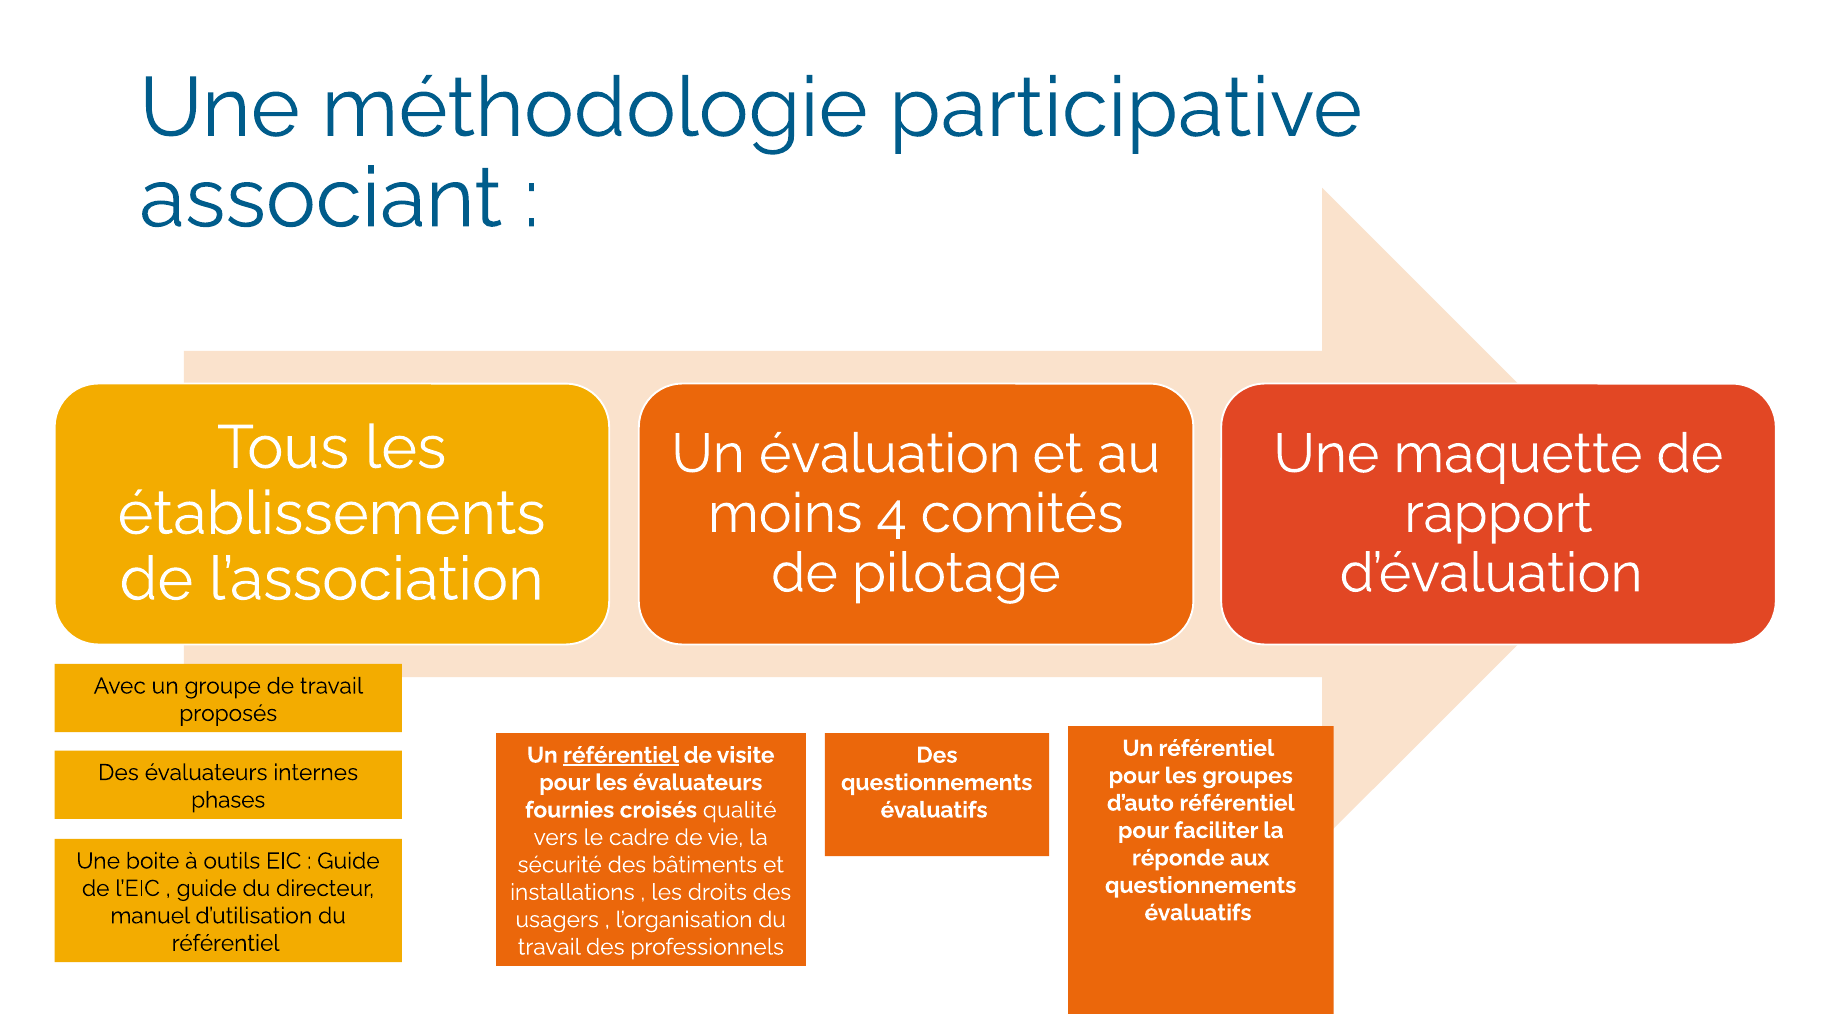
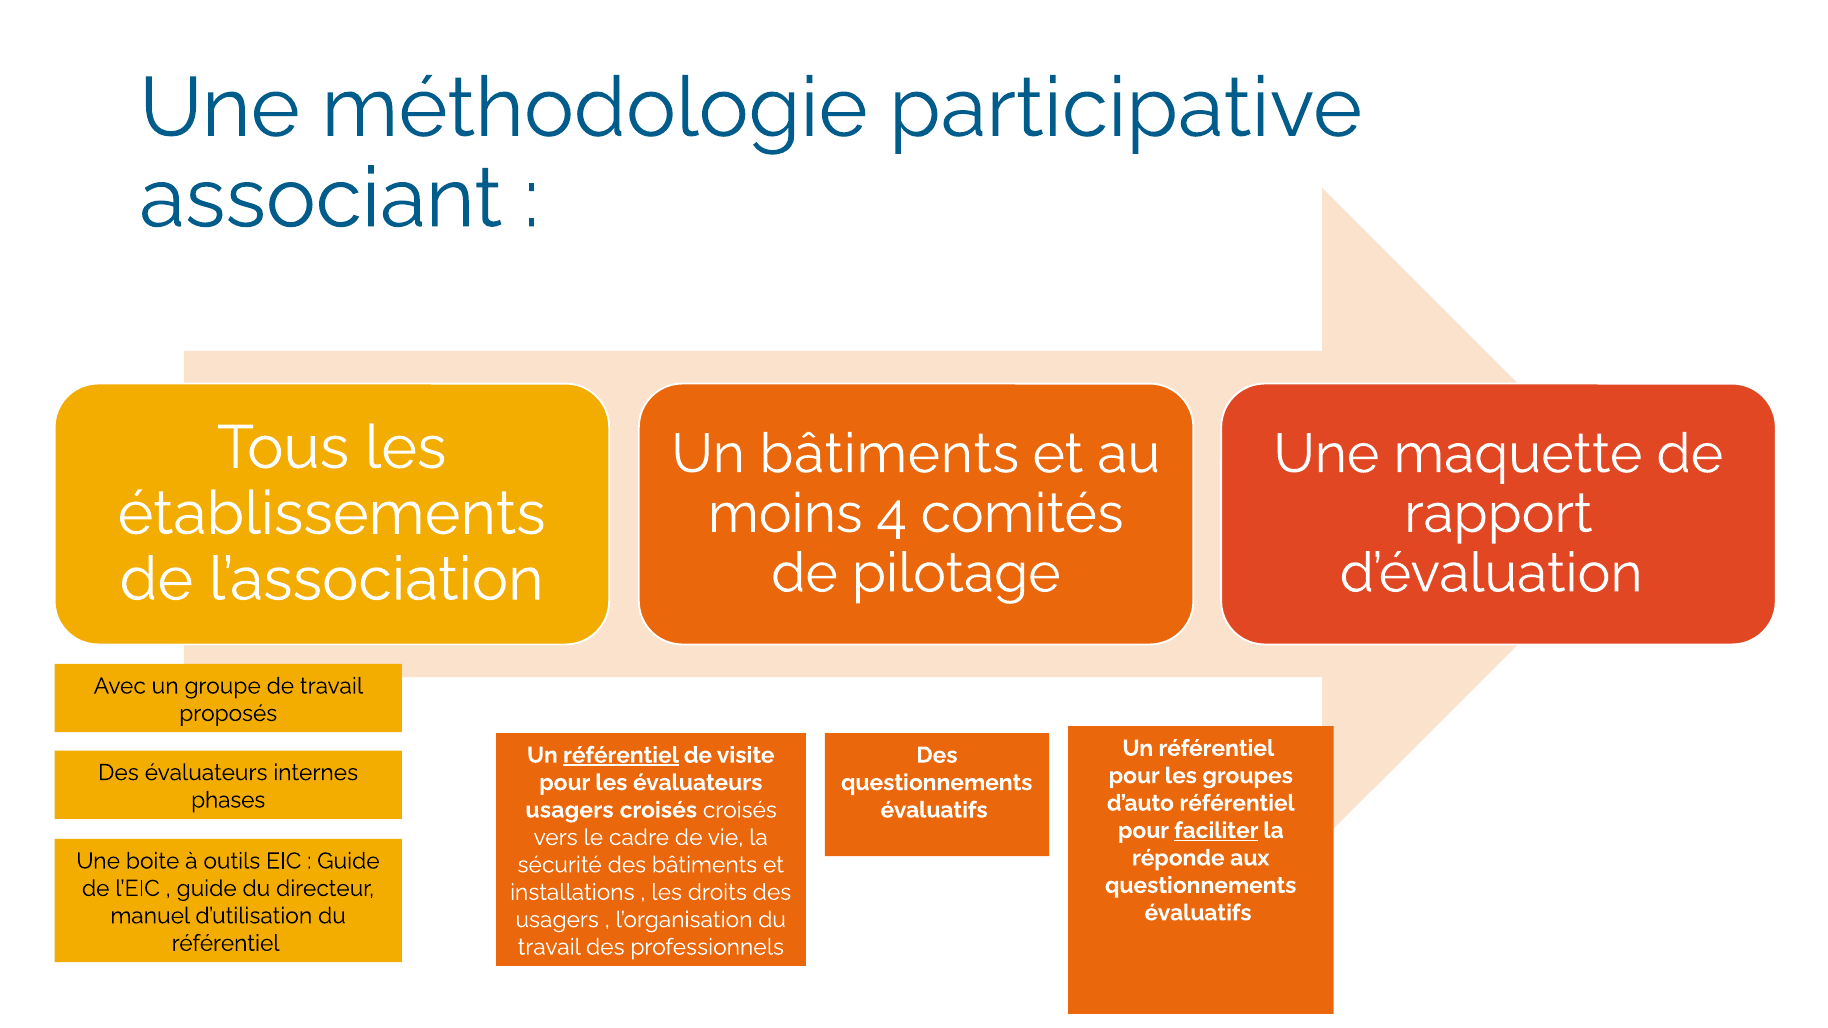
Un évaluation: évaluation -> bâtiments
fournies at (570, 810): fournies -> usagers
croisés qualité: qualité -> croisés
faciliter underline: none -> present
